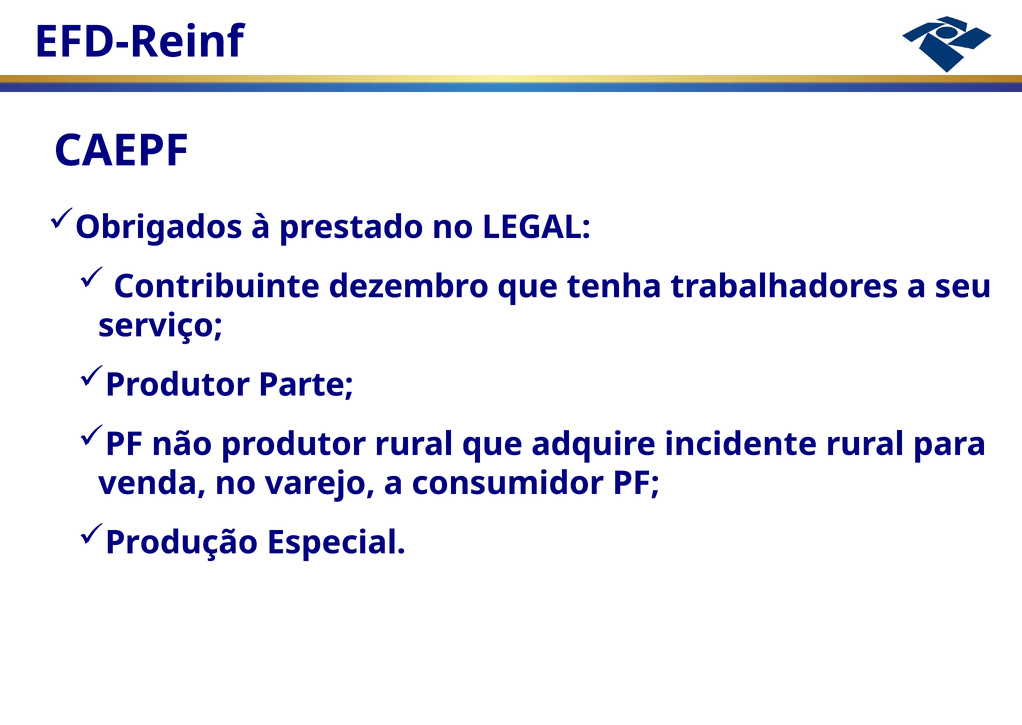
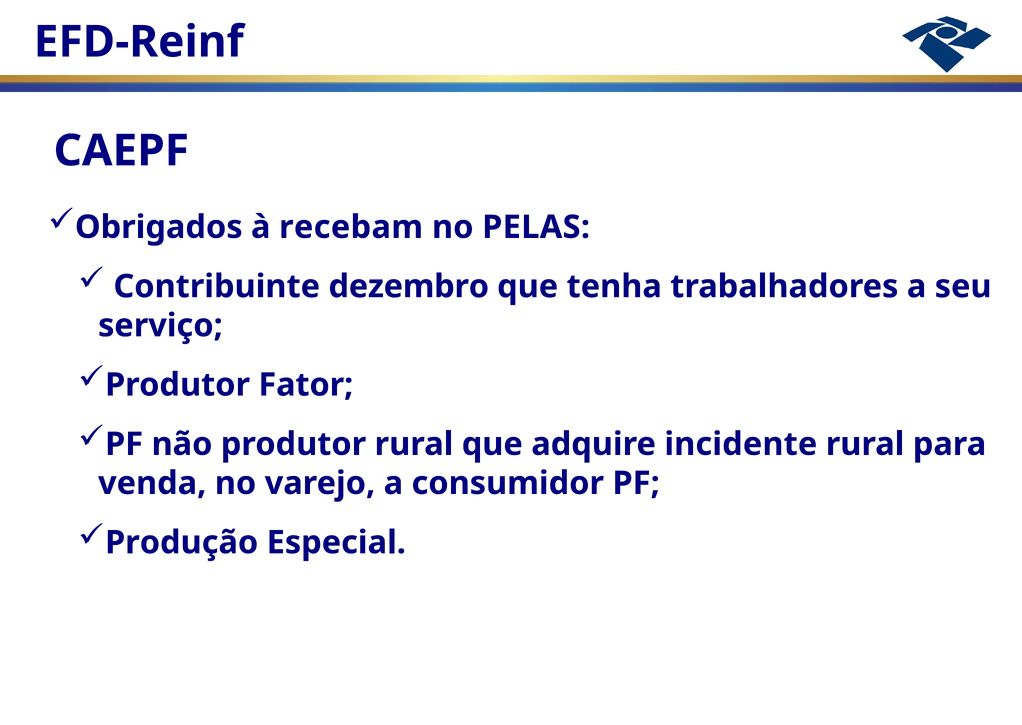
prestado: prestado -> recebam
LEGAL: LEGAL -> PELAS
Parte: Parte -> Fator
